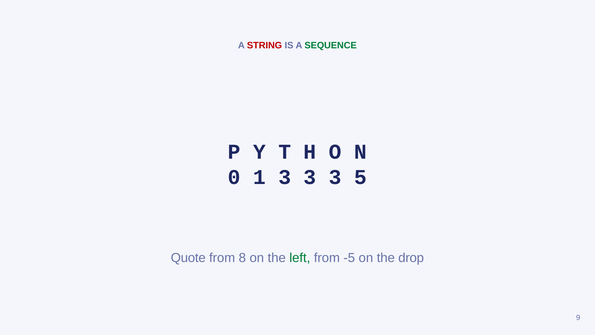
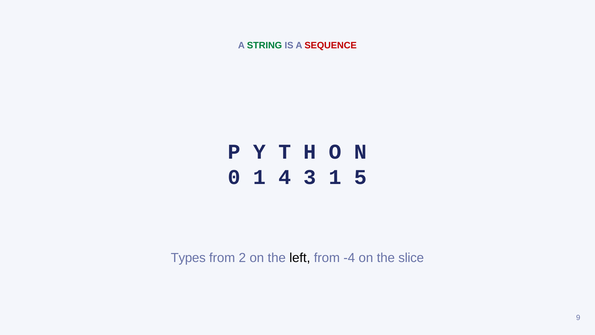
STRING colour: red -> green
SEQUENCE colour: green -> red
1 3: 3 -> 4
3 at (335, 177): 3 -> 1
Quote: Quote -> Types
8: 8 -> 2
left colour: green -> black
-5: -5 -> -4
drop: drop -> slice
